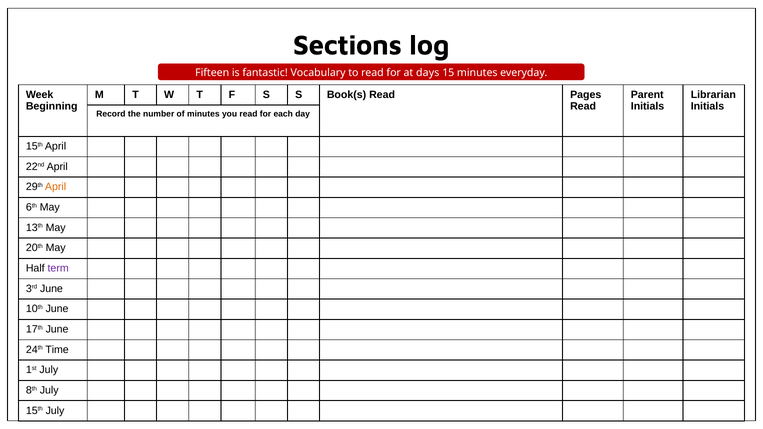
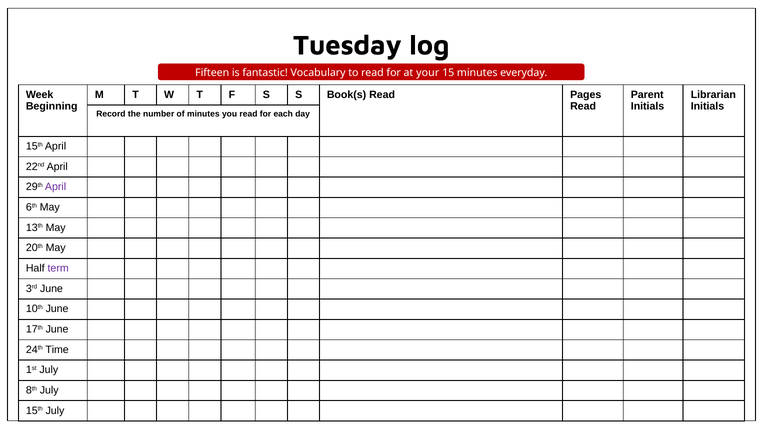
Sections: Sections -> Tuesday
days: days -> your
April at (56, 187) colour: orange -> purple
